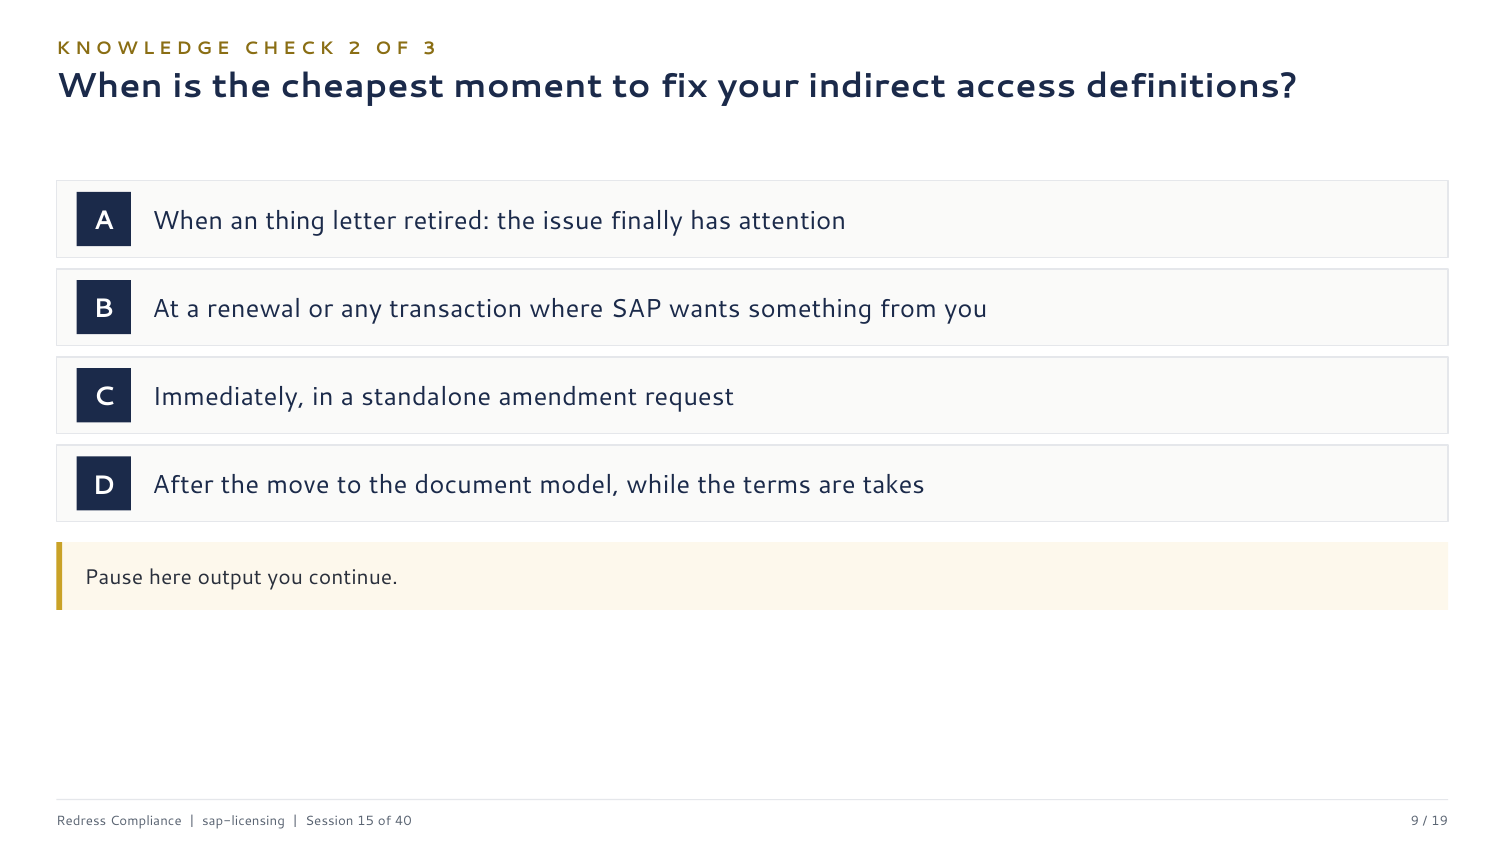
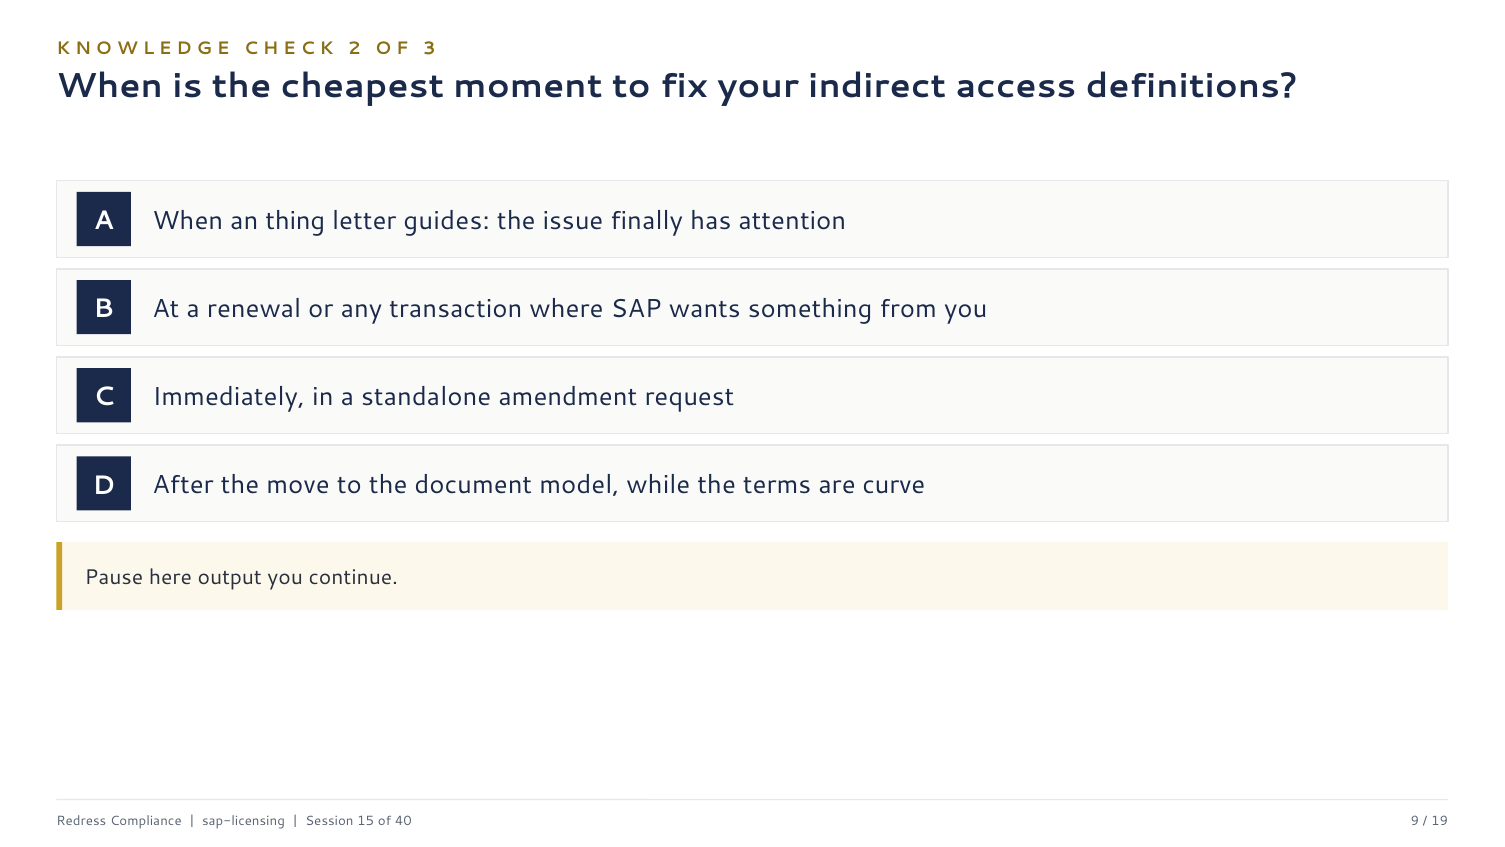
retired: retired -> guides
takes: takes -> curve
